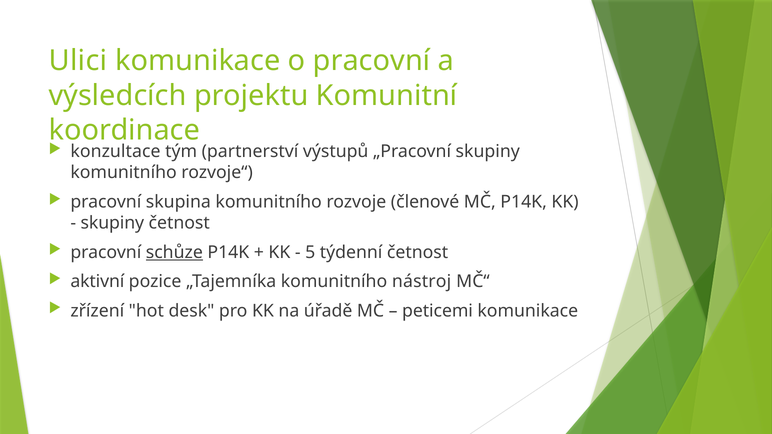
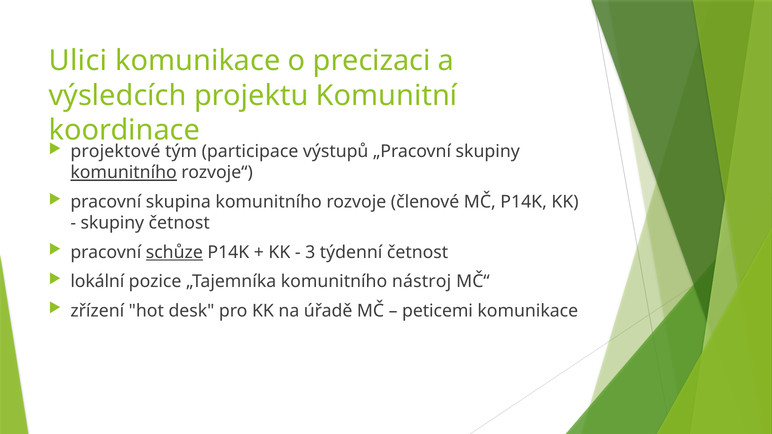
o pracovní: pracovní -> precizaci
konzultace: konzultace -> projektové
partnerství: partnerství -> participace
komunitního at (124, 173) underline: none -> present
5: 5 -> 3
aktivní: aktivní -> lokální
